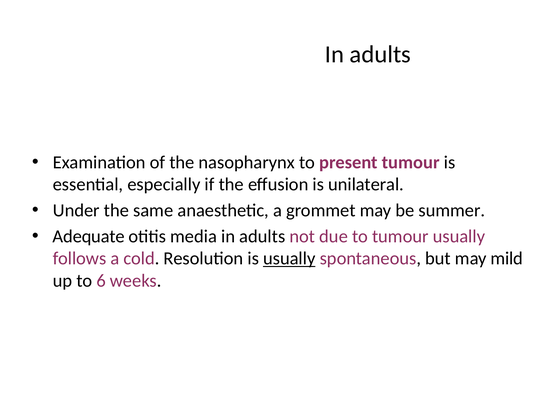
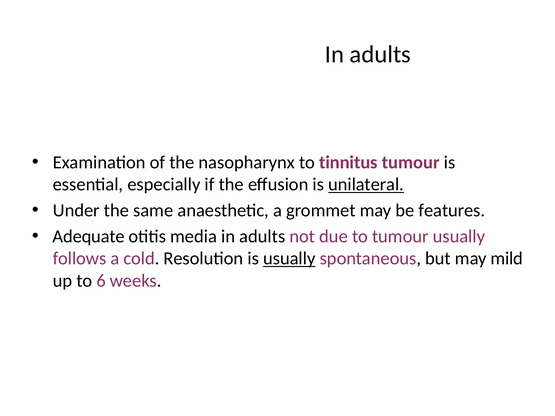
present: present -> tinnitus
unilateral underline: none -> present
summer: summer -> features
